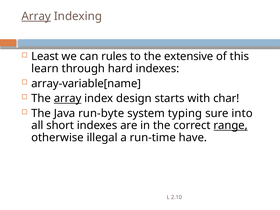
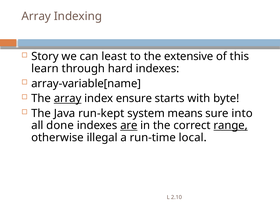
Array at (36, 16) underline: present -> none
Least: Least -> Story
rules: rules -> least
design: design -> ensure
char: char -> byte
run-byte: run-byte -> run-kept
typing: typing -> means
short: short -> done
are underline: none -> present
have: have -> local
